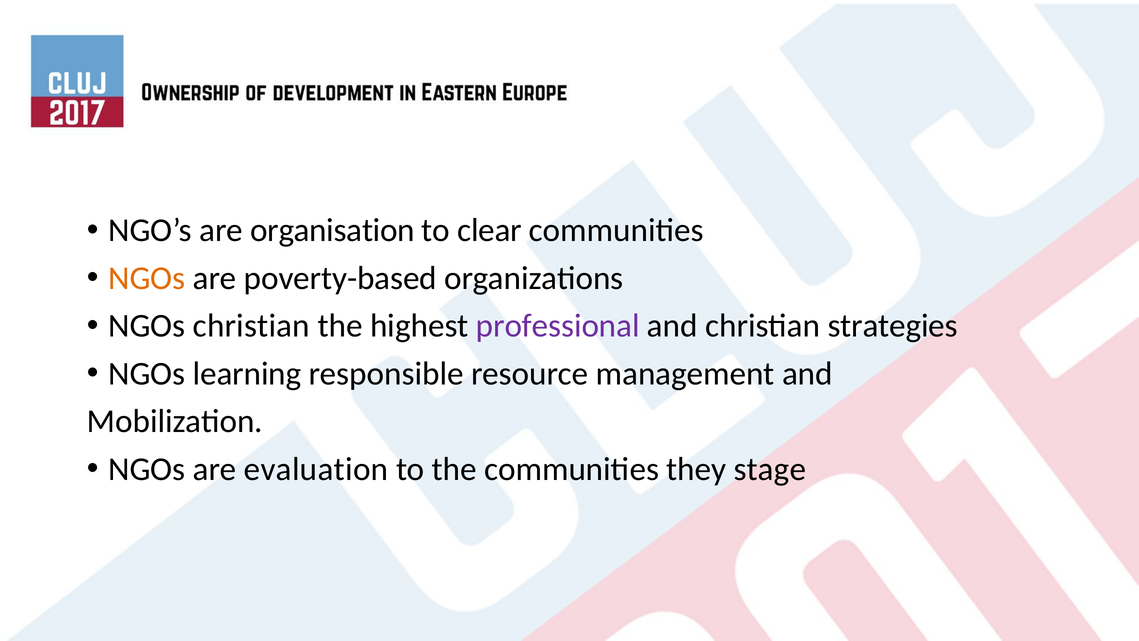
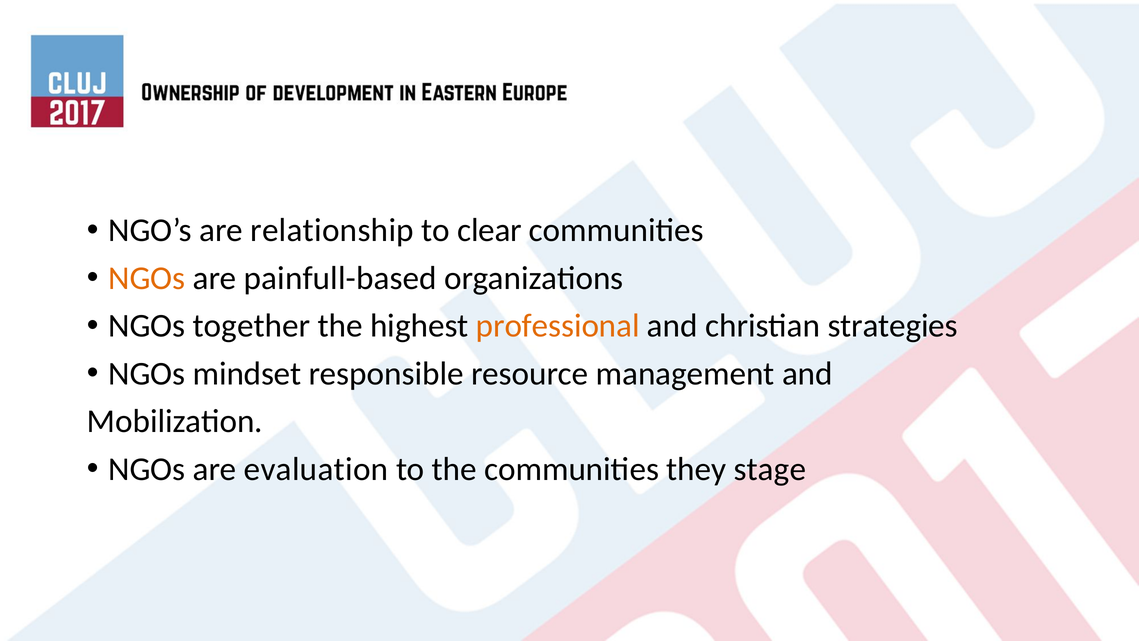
organisation: organisation -> relationship
poverty-based: poverty-based -> painfull-based
NGOs christian: christian -> together
professional colour: purple -> orange
learning: learning -> mindset
